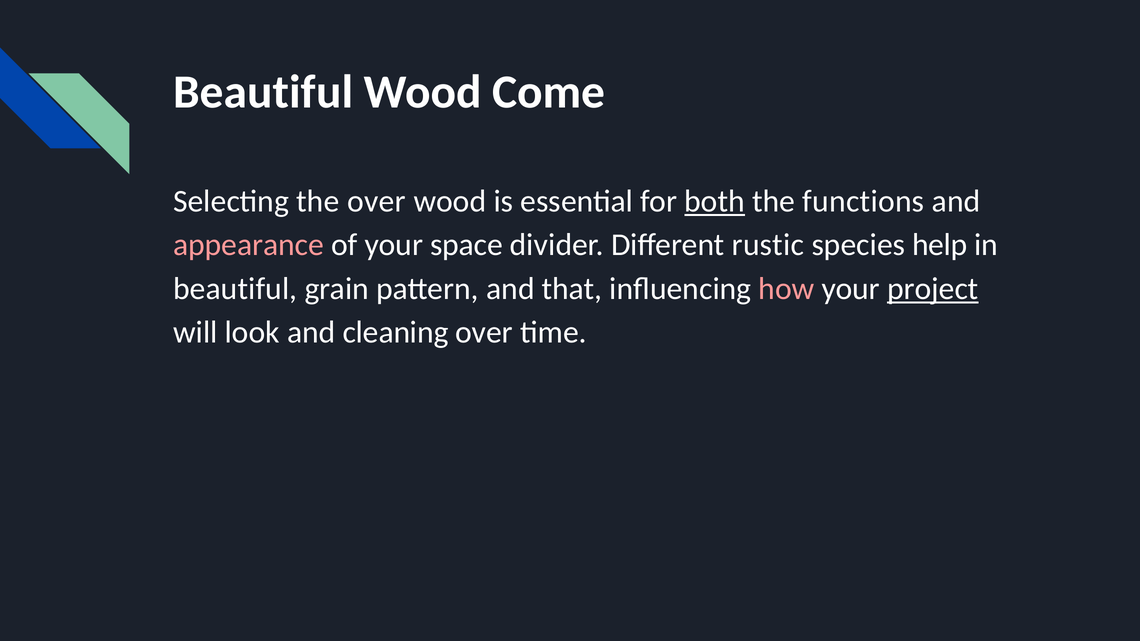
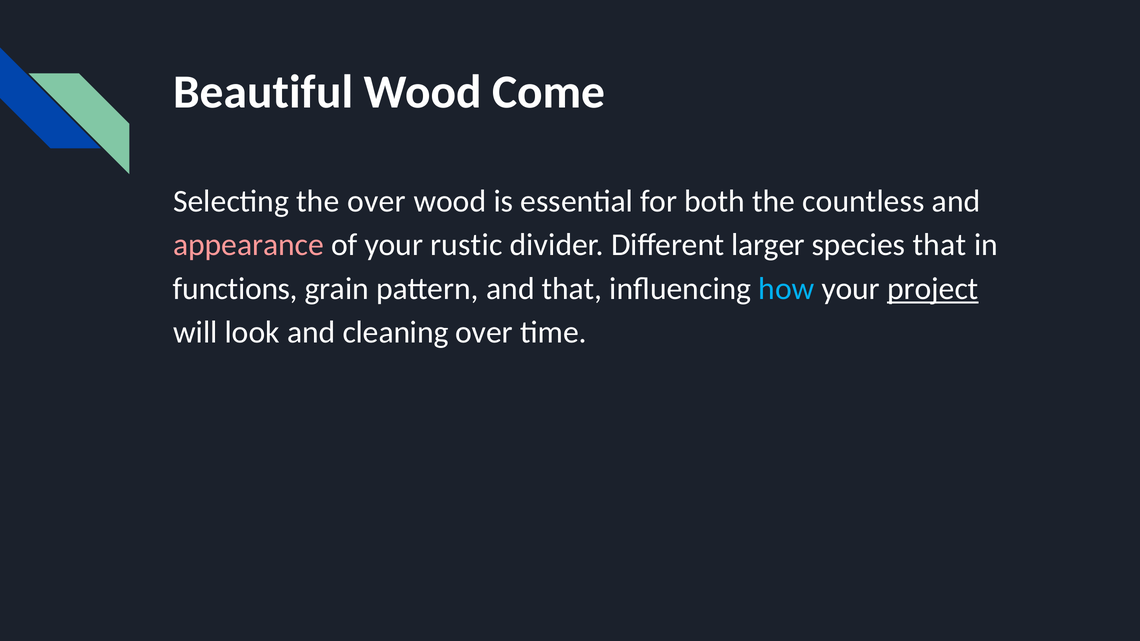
both underline: present -> none
functions: functions -> countless
space: space -> rustic
rustic: rustic -> larger
species help: help -> that
beautiful at (235, 289): beautiful -> functions
how colour: pink -> light blue
